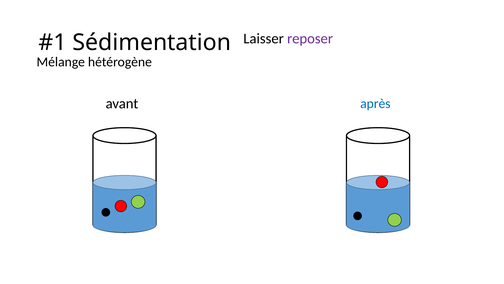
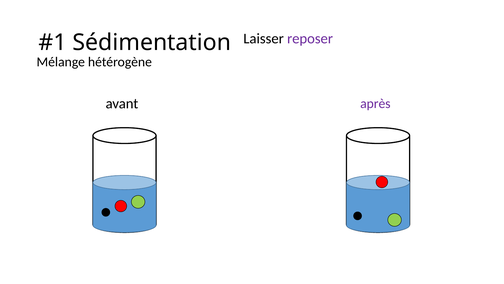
après colour: blue -> purple
